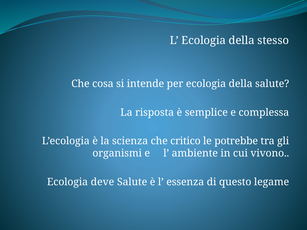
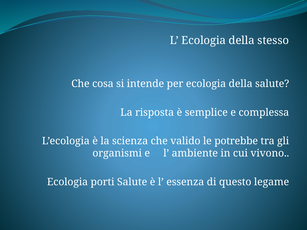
critico: critico -> valido
deve: deve -> porti
